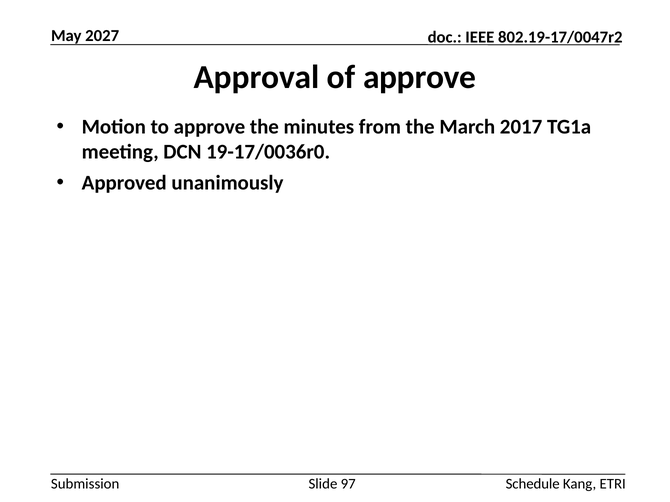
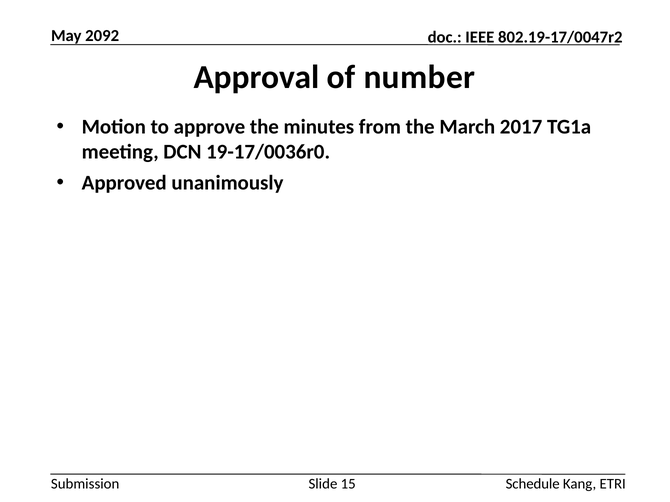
2027: 2027 -> 2092
of approve: approve -> number
97: 97 -> 15
